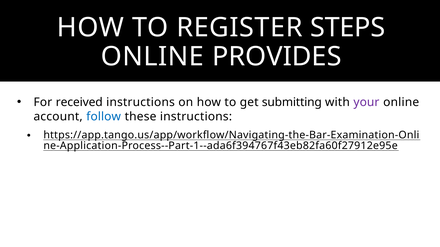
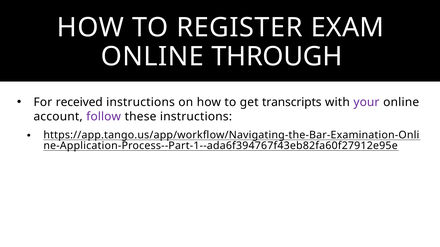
STEPS: STEPS -> EXAM
PROVIDES: PROVIDES -> THROUGH
submitting: submitting -> transcripts
follow colour: blue -> purple
